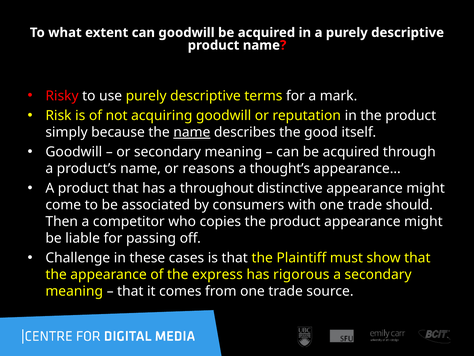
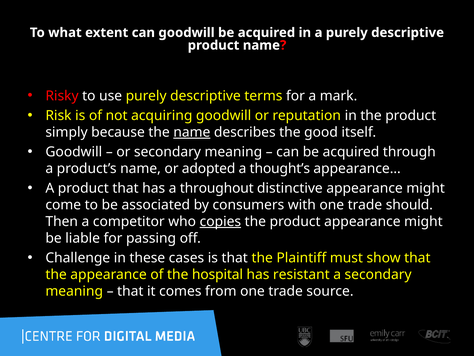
reasons: reasons -> adopted
copies underline: none -> present
express: express -> hospital
rigorous: rigorous -> resistant
